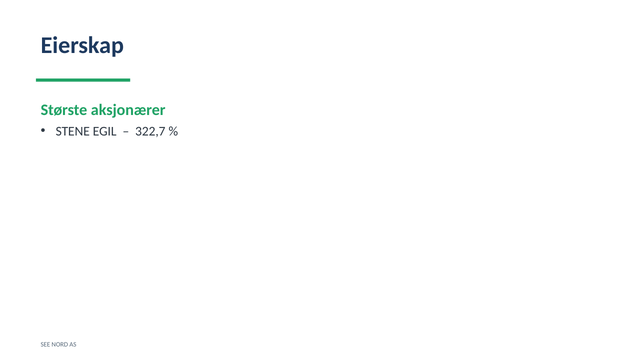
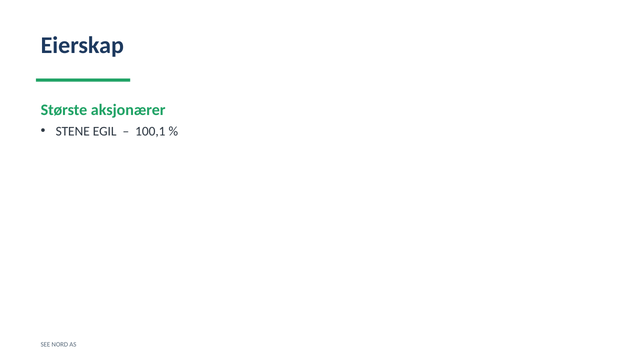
322,7: 322,7 -> 100,1
